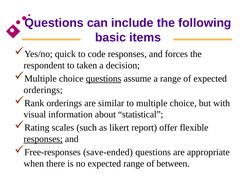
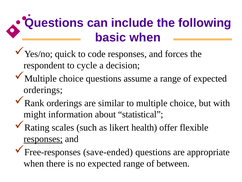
basic items: items -> when
taken: taken -> cycle
questions at (104, 78) underline: present -> none
visual: visual -> might
report: report -> health
